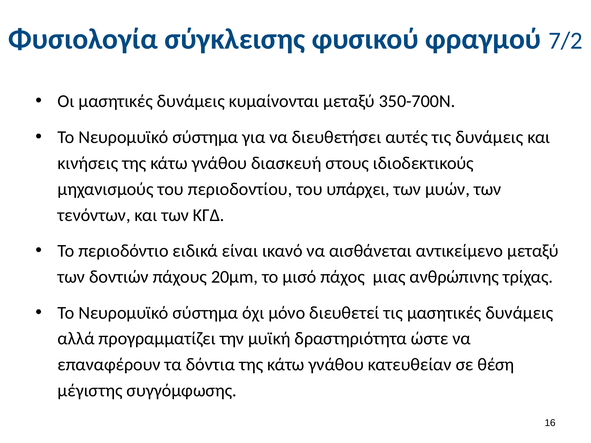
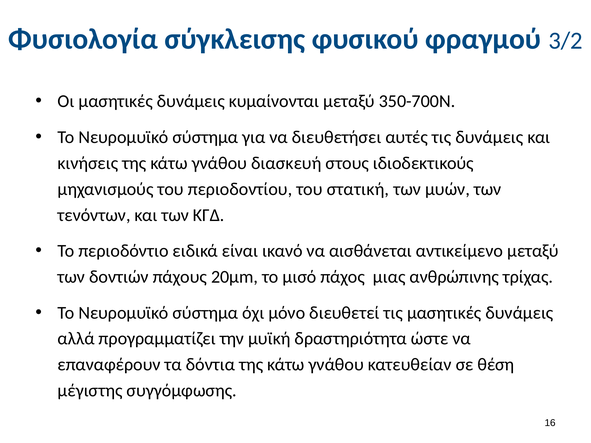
7/2: 7/2 -> 3/2
υπάρχει: υπάρχει -> στατική
